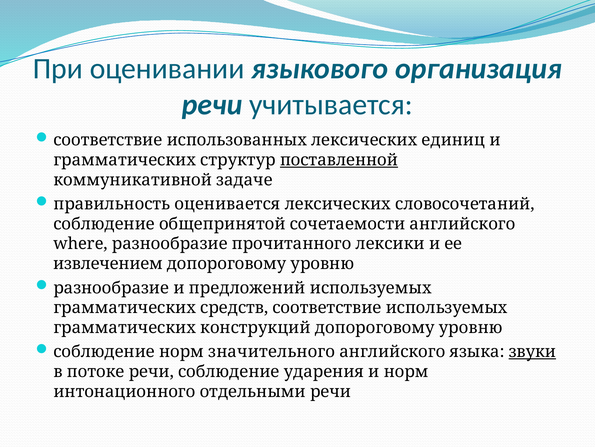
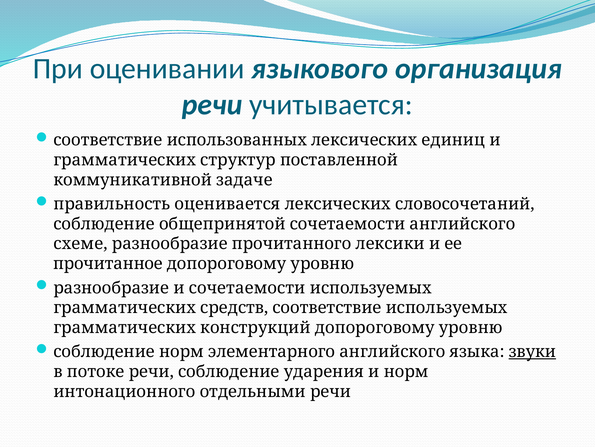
поставленной underline: present -> none
where: where -> схеме
извлечением: извлечением -> прочитанное
и предложений: предложений -> сочетаемости
значительного: значительного -> элементарного
